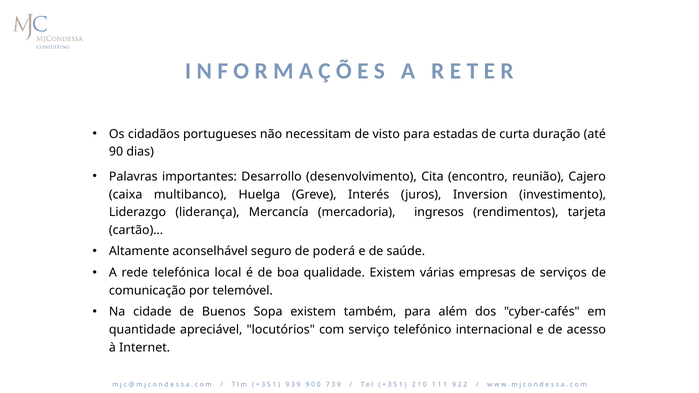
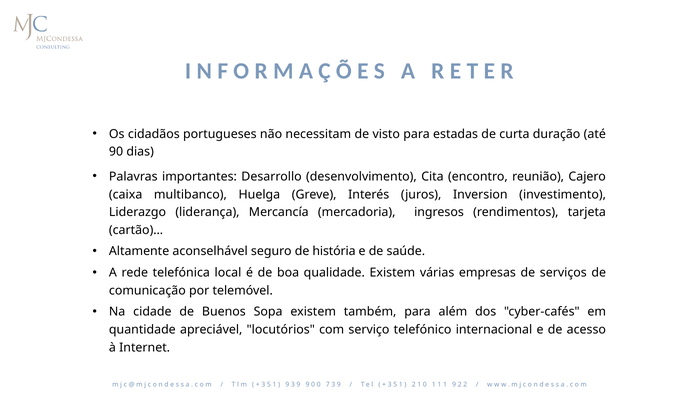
poderá: poderá -> história
